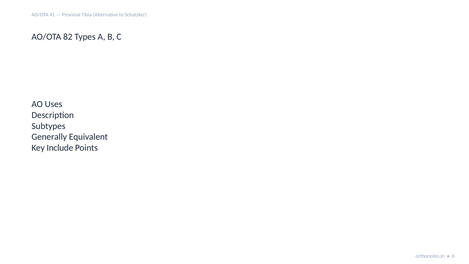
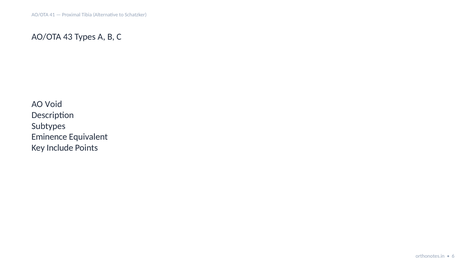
82: 82 -> 43
Uses: Uses -> Void
Generally: Generally -> Eminence
